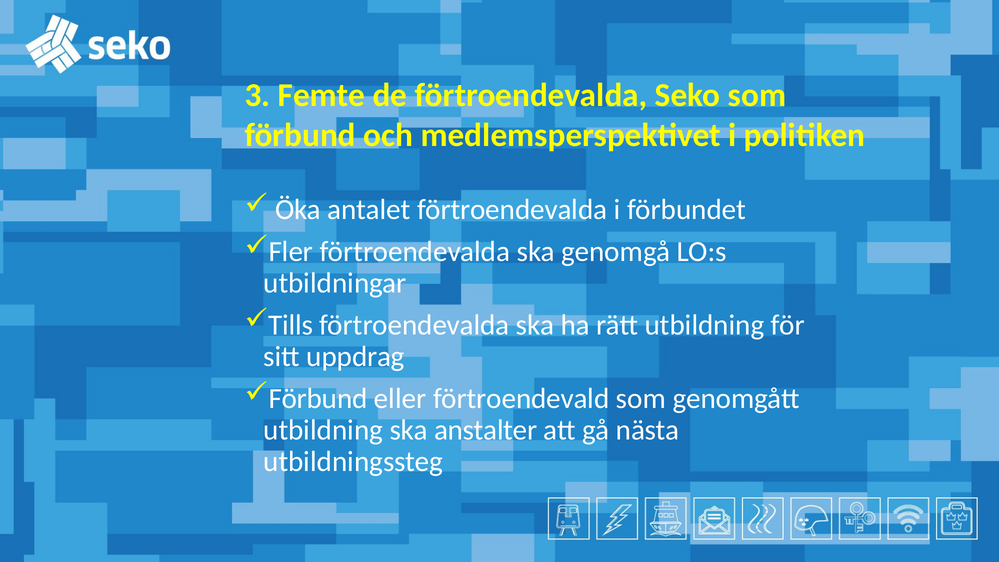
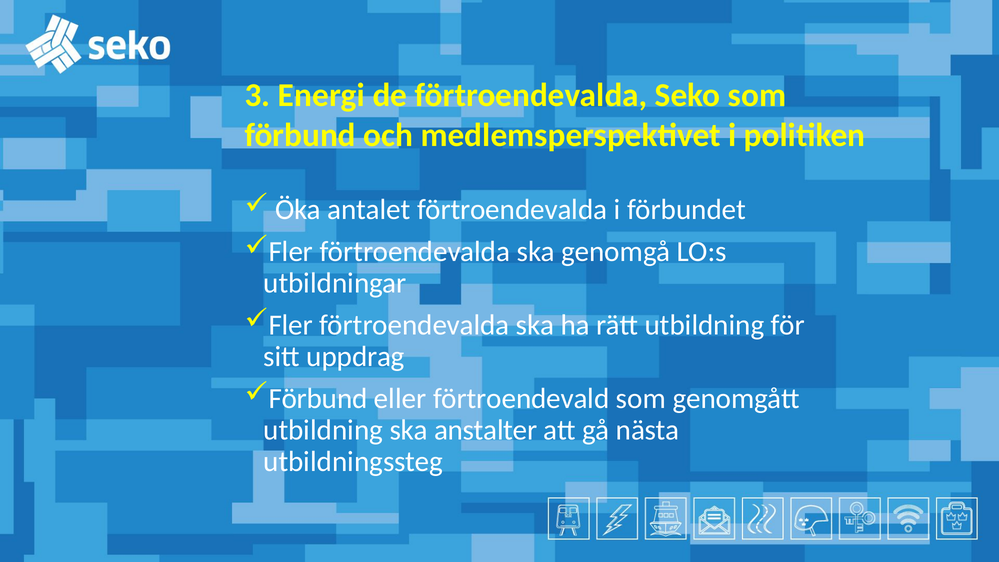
Femte: Femte -> Energi
Tills at (291, 325): Tills -> Fler
